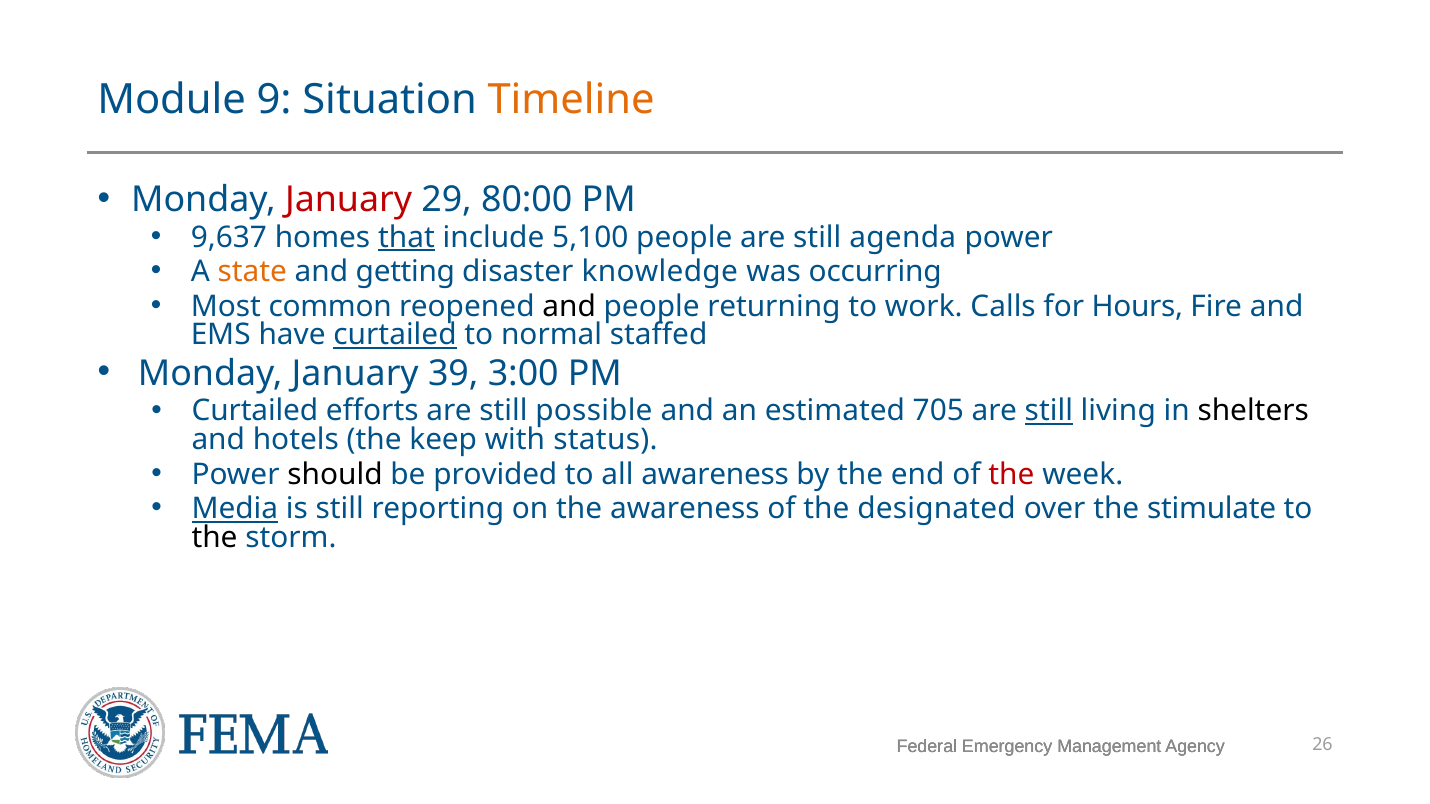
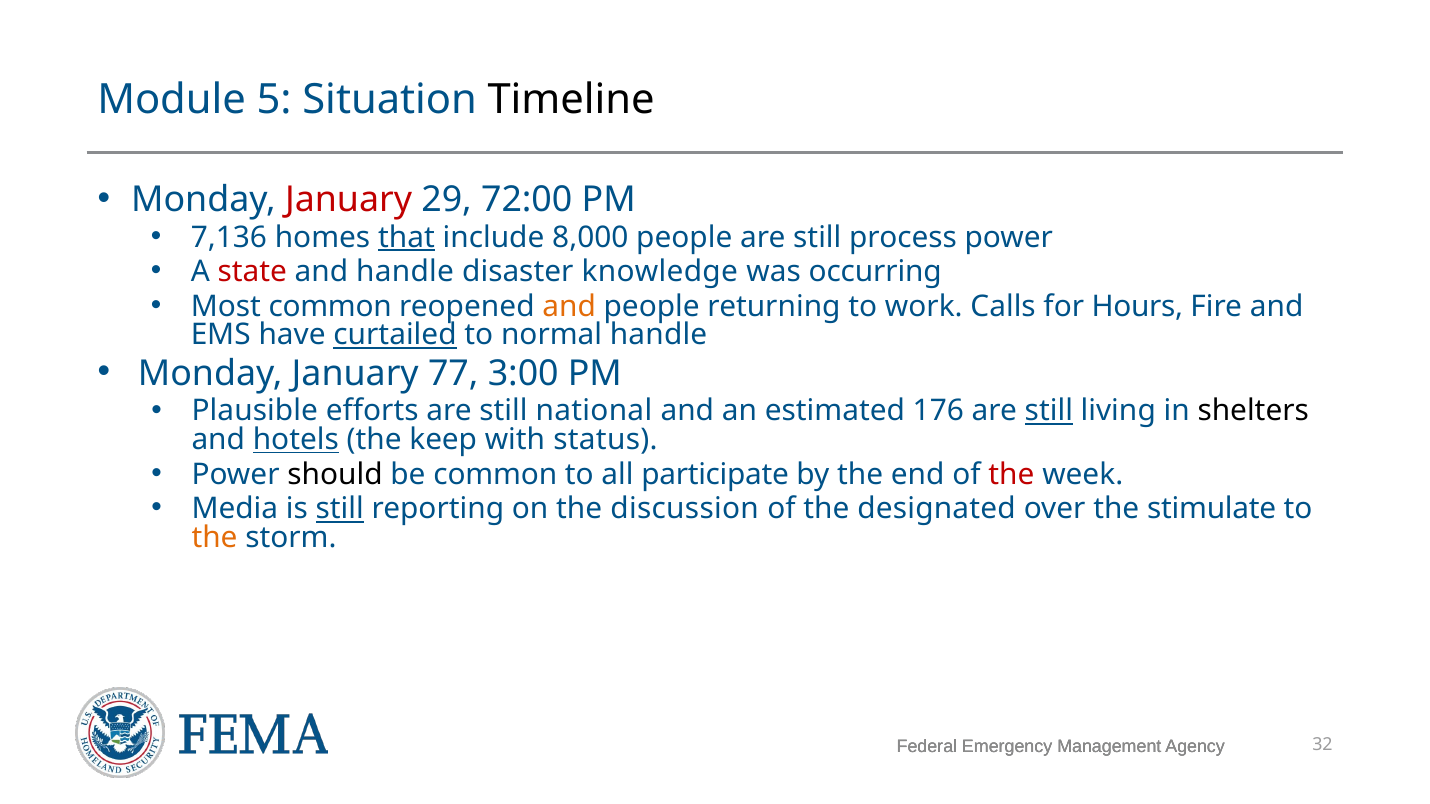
9: 9 -> 5
Timeline colour: orange -> black
80:00: 80:00 -> 72:00
9,637: 9,637 -> 7,136
5,100: 5,100 -> 8,000
agenda: agenda -> process
state colour: orange -> red
and getting: getting -> handle
and at (569, 307) colour: black -> orange
normal staffed: staffed -> handle
39: 39 -> 77
Curtailed at (255, 411): Curtailed -> Plausible
possible: possible -> national
705: 705 -> 176
hotels underline: none -> present
be provided: provided -> common
all awareness: awareness -> participate
Media underline: present -> none
still at (340, 509) underline: none -> present
the awareness: awareness -> discussion
the at (215, 538) colour: black -> orange
26: 26 -> 32
